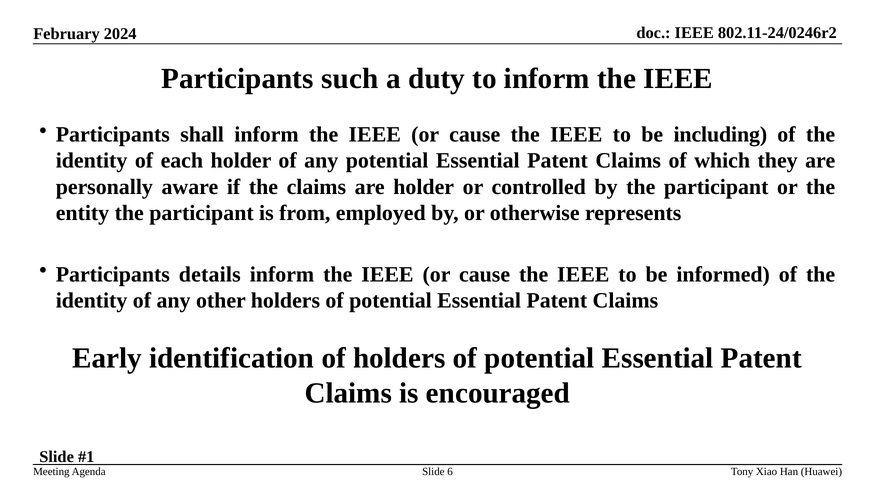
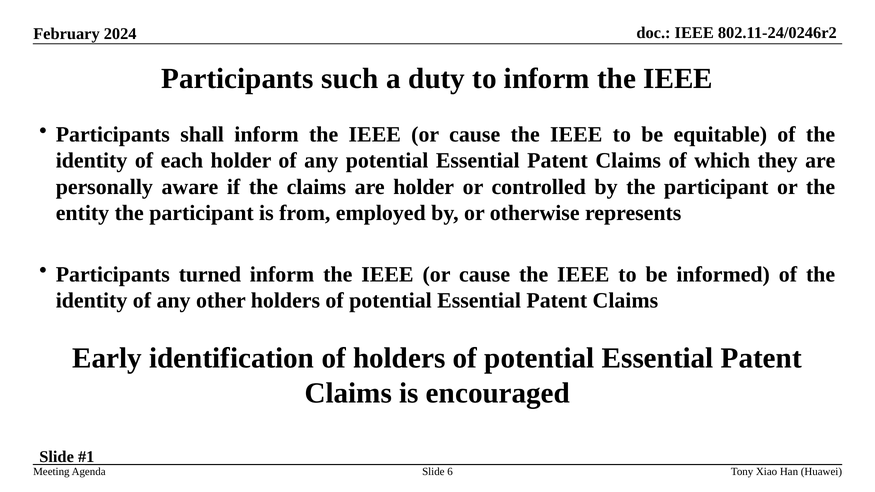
including: including -> equitable
details: details -> turned
